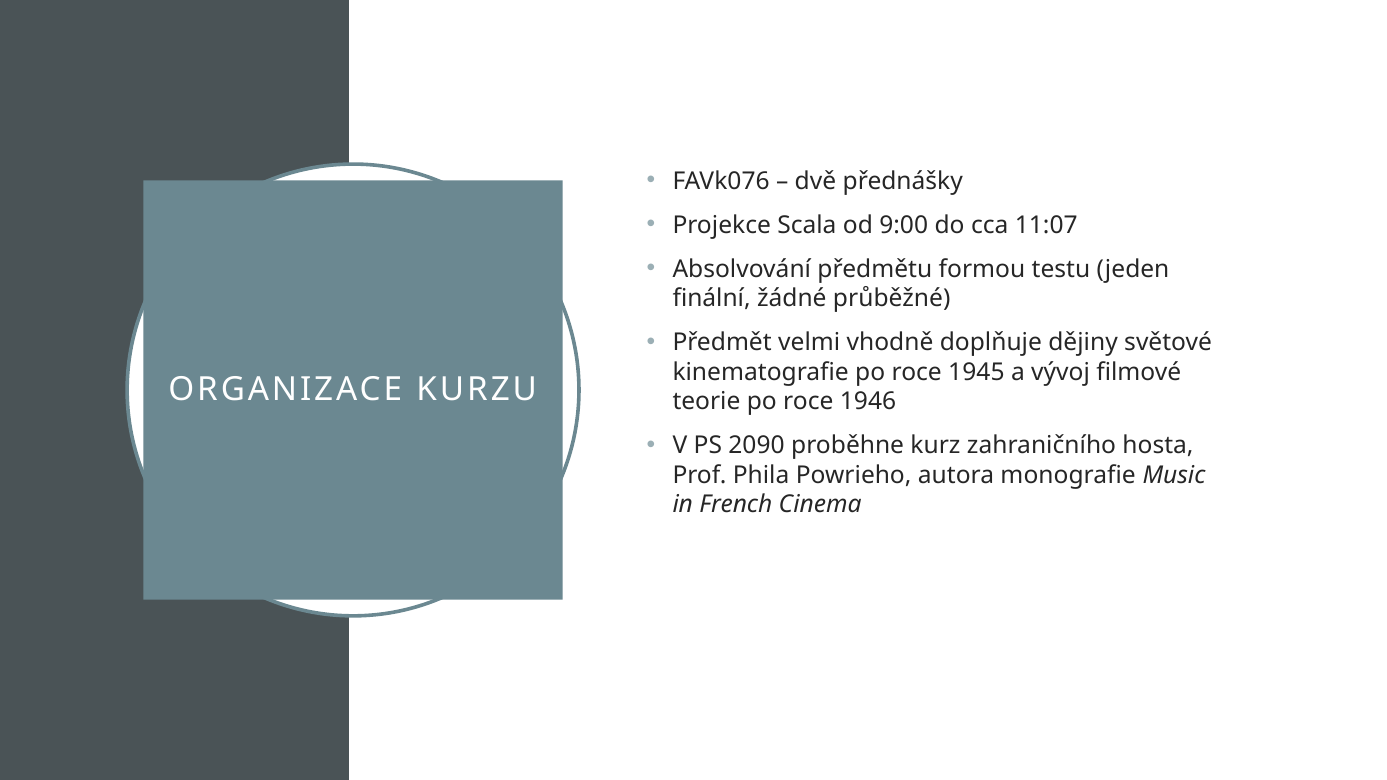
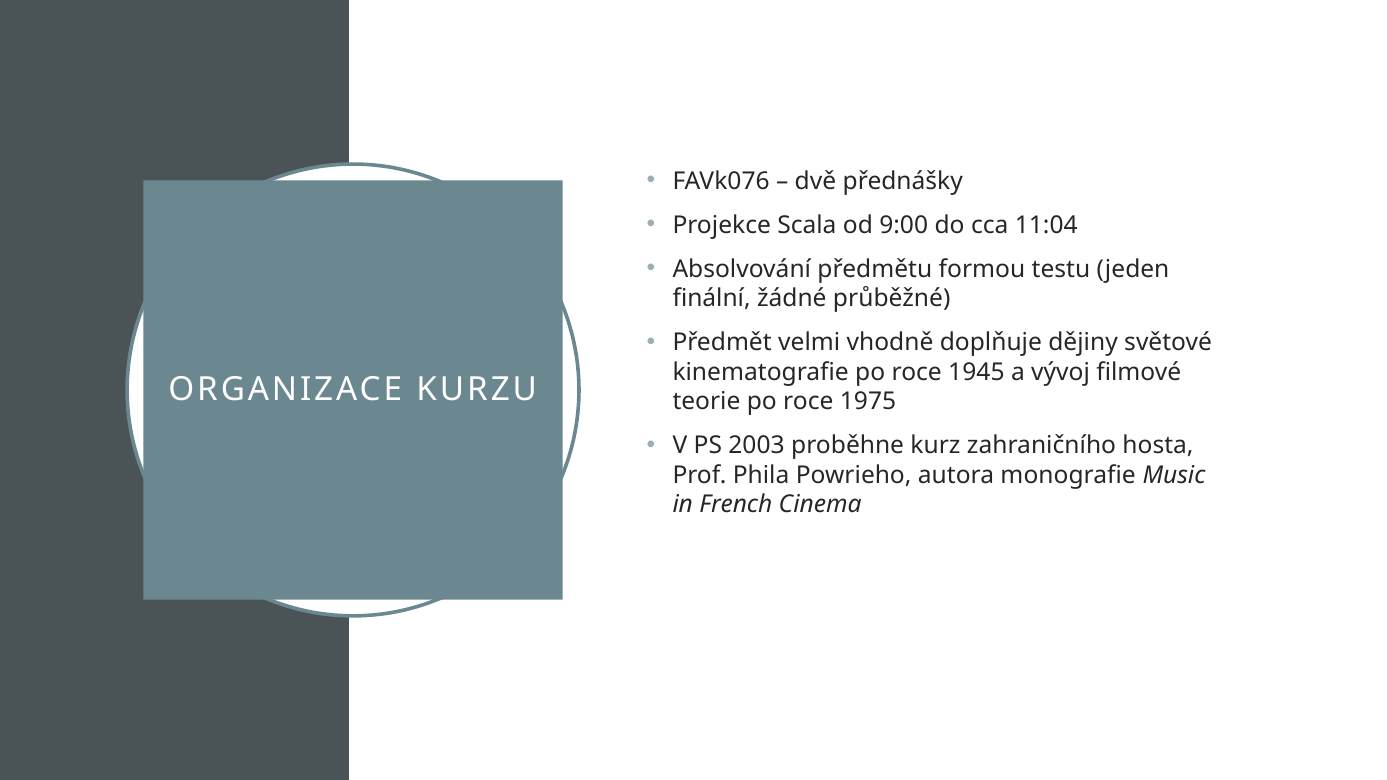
11:07: 11:07 -> 11:04
1946: 1946 -> 1975
2090: 2090 -> 2003
